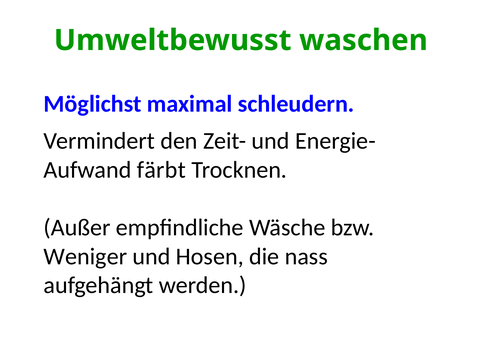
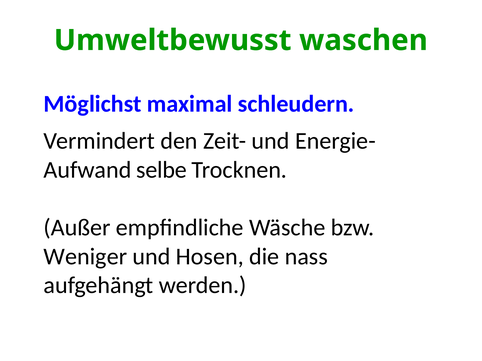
färbt: färbt -> selbe
